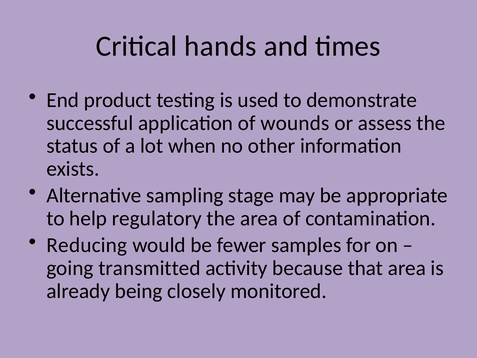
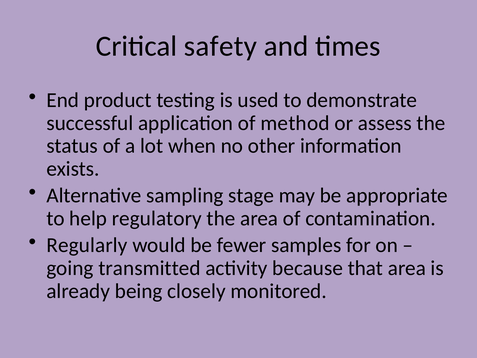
hands: hands -> safety
wounds: wounds -> method
Reducing: Reducing -> Regularly
